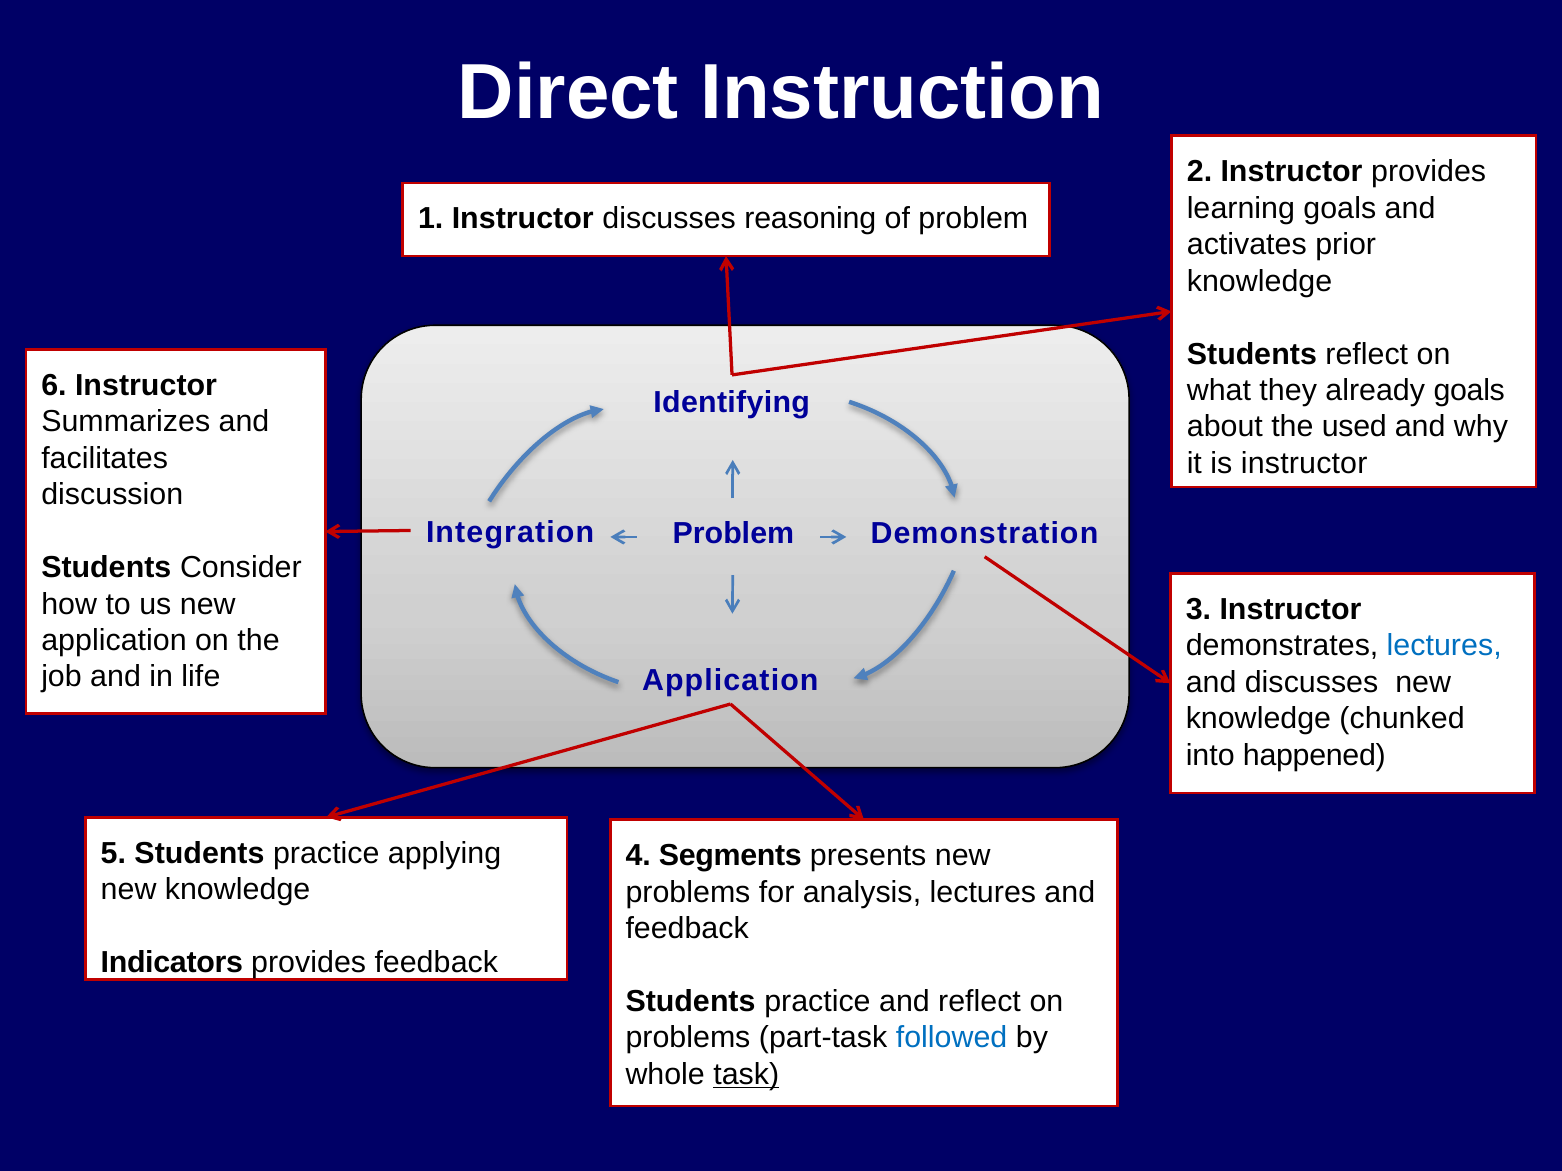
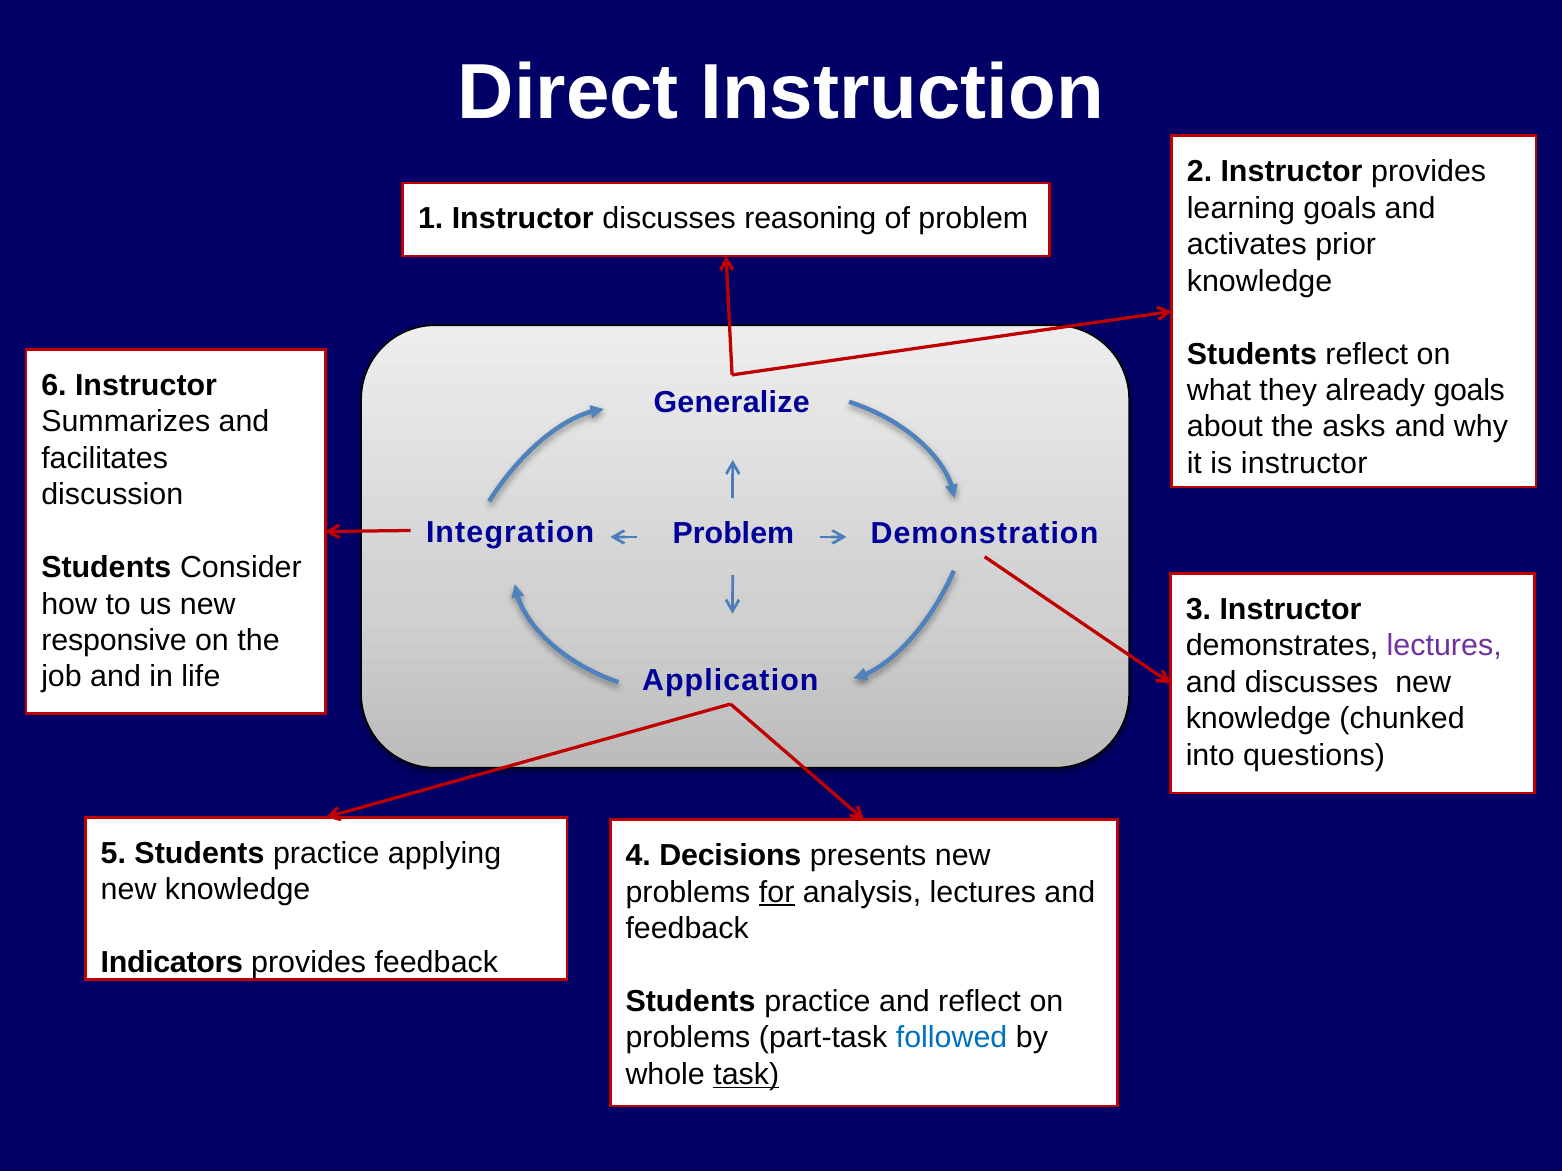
Identifying: Identifying -> Generalize
used: used -> asks
application at (114, 641): application -> responsive
lectures at (1444, 646) colour: blue -> purple
happened: happened -> questions
Segments: Segments -> Decisions
for underline: none -> present
